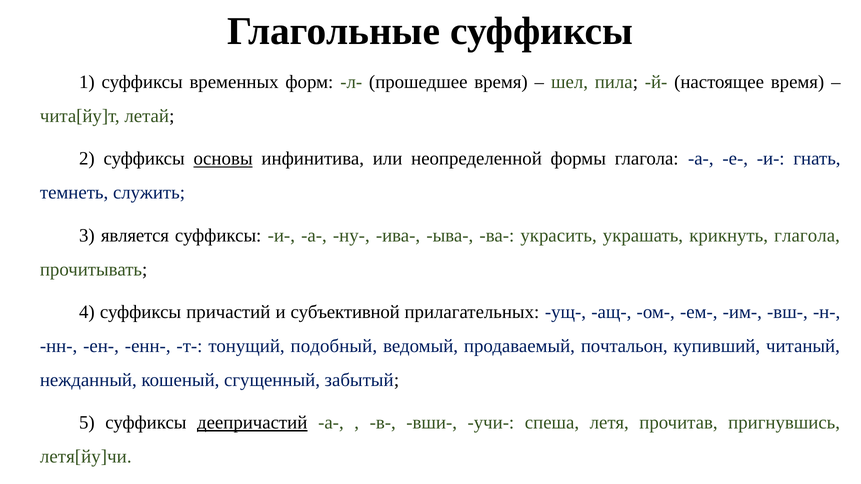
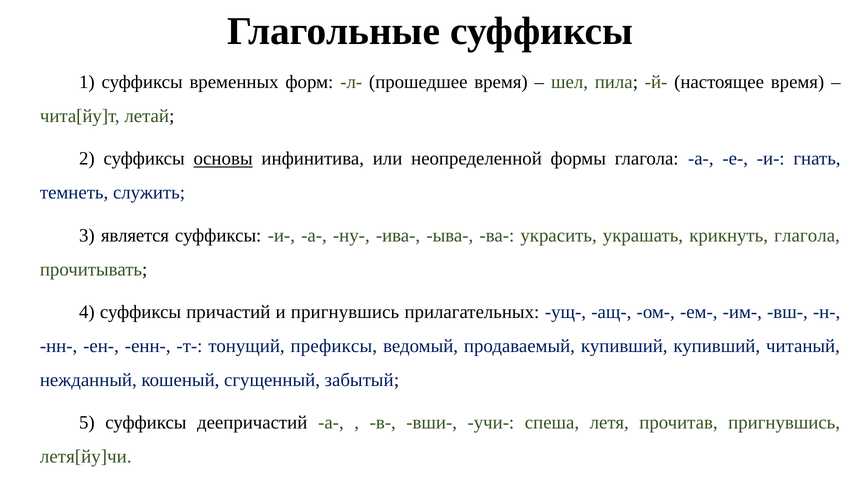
и субъективной: субъективной -> пригнувшись
подобный: подобный -> префиксы
продаваемый почтальон: почтальон -> купивший
деепричастий underline: present -> none
